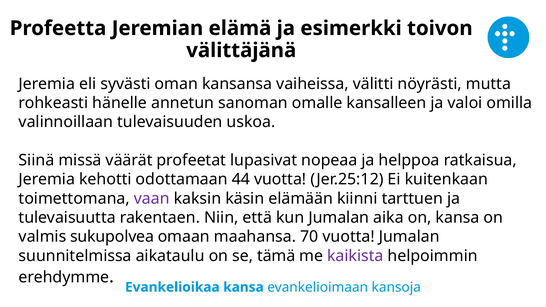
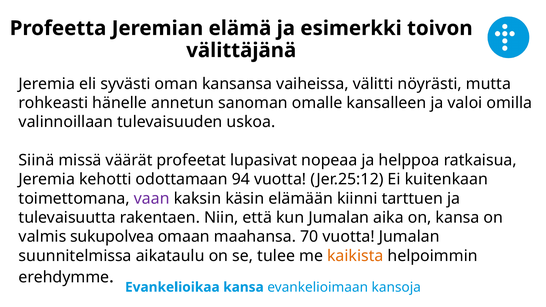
44: 44 -> 94
tämä: tämä -> tulee
kaikista colour: purple -> orange
